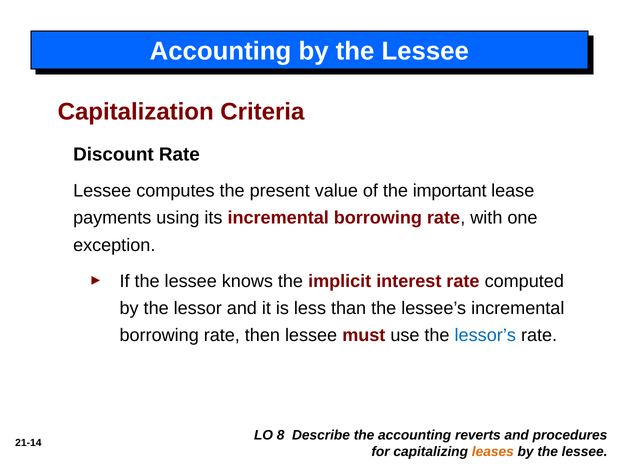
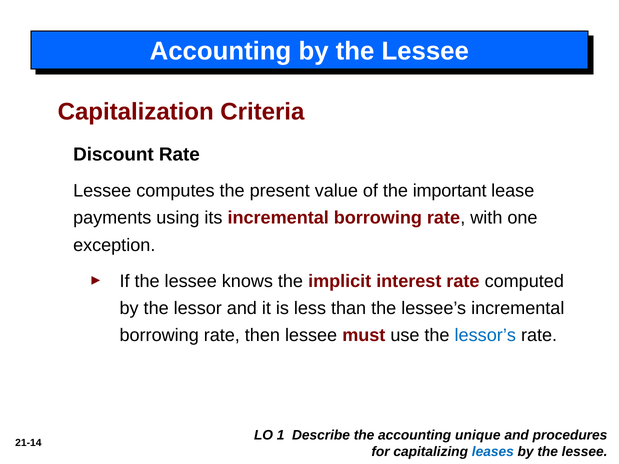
8: 8 -> 1
reverts: reverts -> unique
leases colour: orange -> blue
